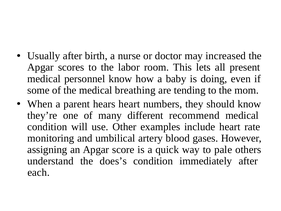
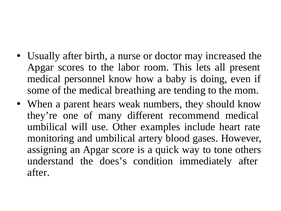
hears heart: heart -> weak
condition at (47, 127): condition -> umbilical
pale: pale -> tone
each at (39, 172): each -> after
